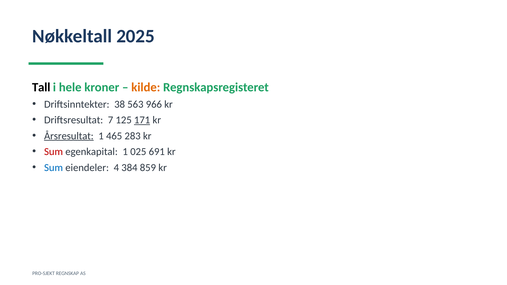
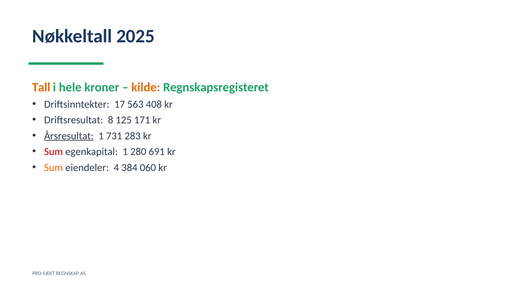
Tall colour: black -> orange
38: 38 -> 17
966: 966 -> 408
7: 7 -> 8
171 underline: present -> none
465: 465 -> 731
025: 025 -> 280
Sum at (54, 168) colour: blue -> orange
859: 859 -> 060
